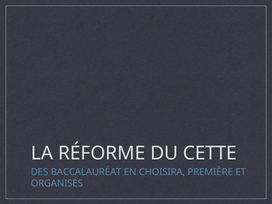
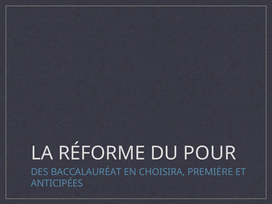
CETTE: CETTE -> POUR
ORGANISÉS: ORGANISÉS -> ANTICIPÉES
